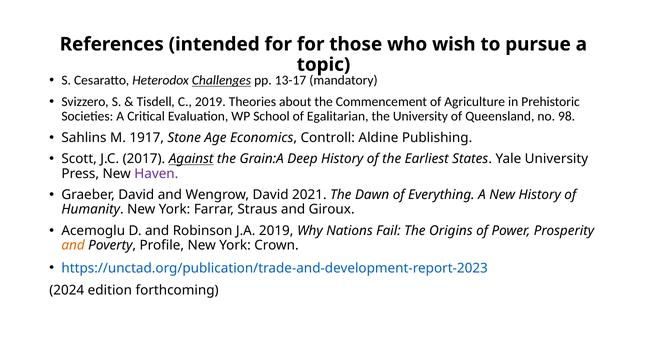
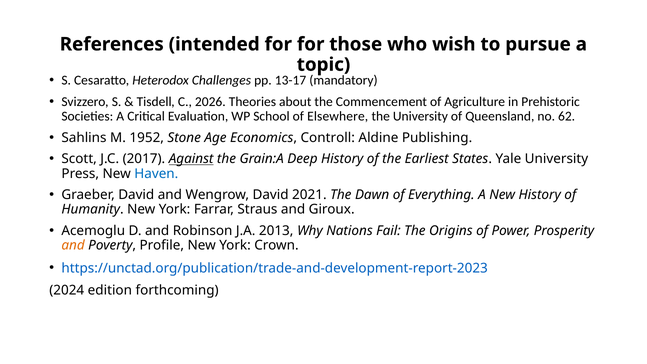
Challenges underline: present -> none
C 2019: 2019 -> 2026
Egalitarian: Egalitarian -> Elsewhere
98: 98 -> 62
1917: 1917 -> 1952
Haven colour: purple -> blue
J.A 2019: 2019 -> 2013
